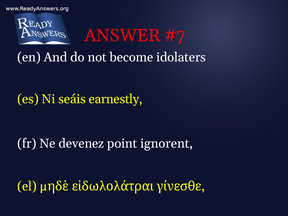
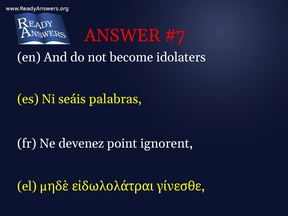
earnestly: earnestly -> palabras
